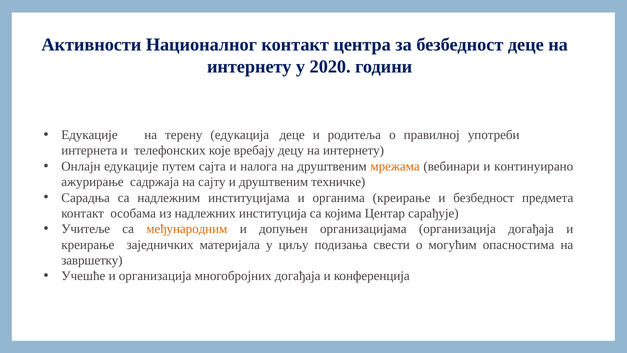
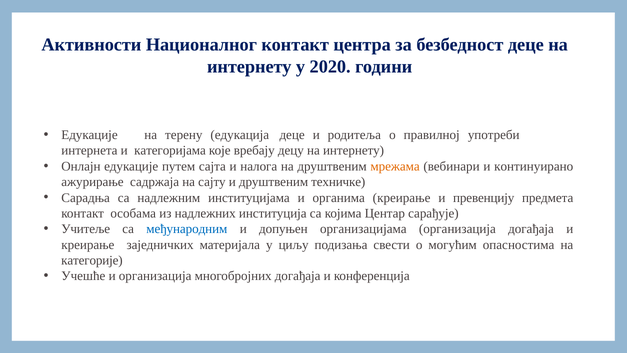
телефонских: телефонских -> категоријама
и безбедност: безбедност -> превенцију
међународним colour: orange -> blue
завршетку: завршетку -> категорије
